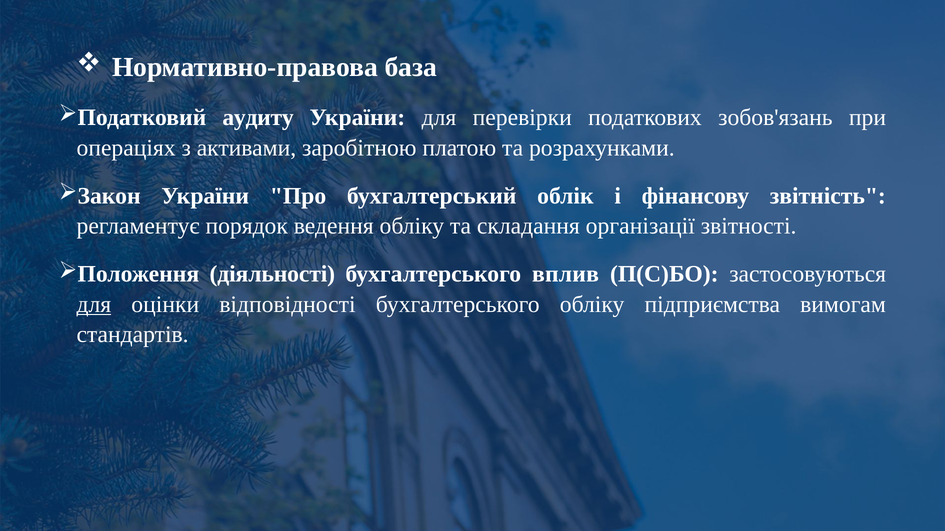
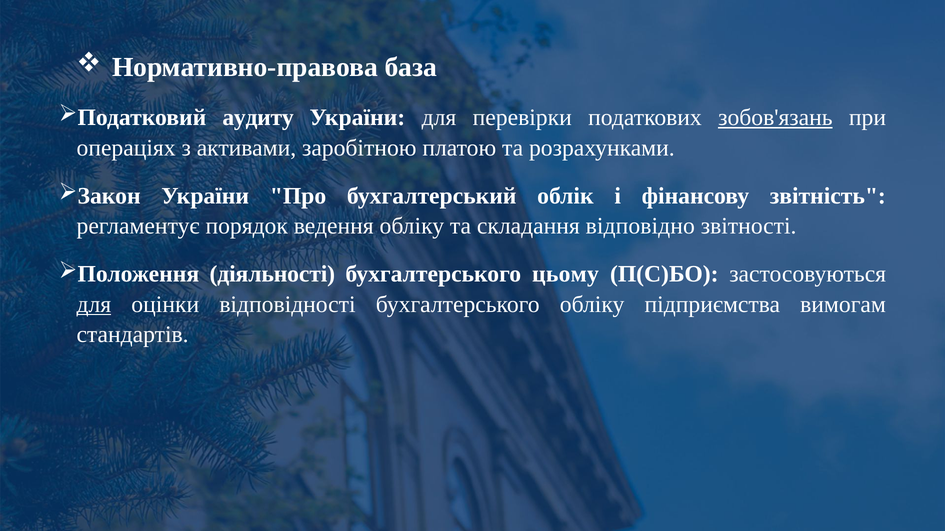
зобов'язань underline: none -> present
організації: організації -> відповідно
вплив: вплив -> цьому
